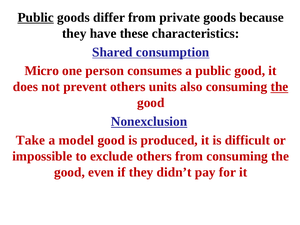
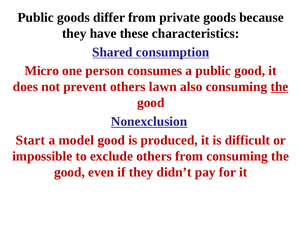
Public at (36, 17) underline: present -> none
units: units -> lawn
Take: Take -> Start
